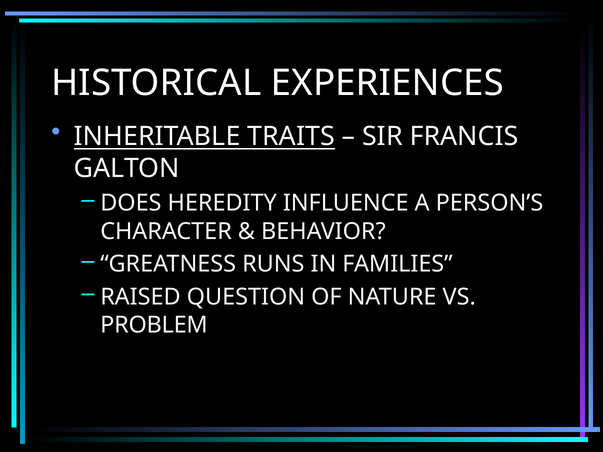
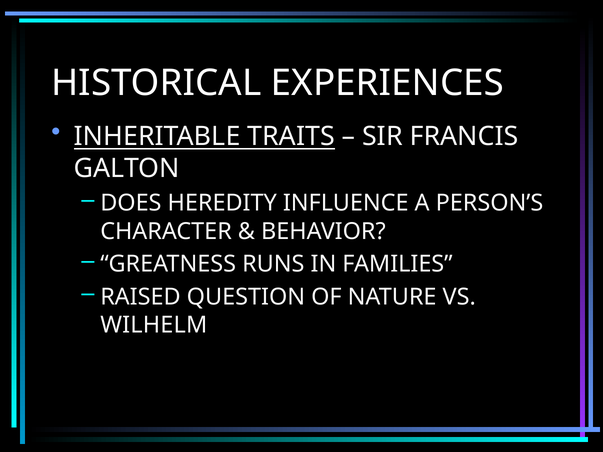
PROBLEM: PROBLEM -> WILHELM
